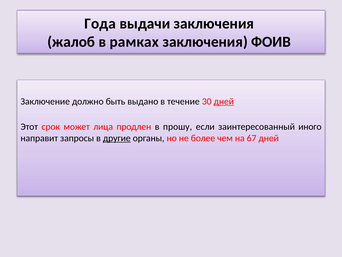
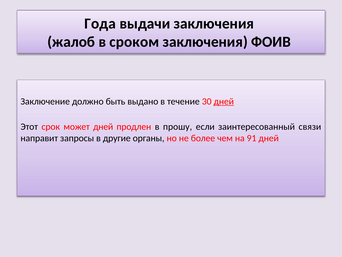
рамках: рамках -> сроком
может лица: лица -> дней
иного: иного -> связи
другие underline: present -> none
67: 67 -> 91
